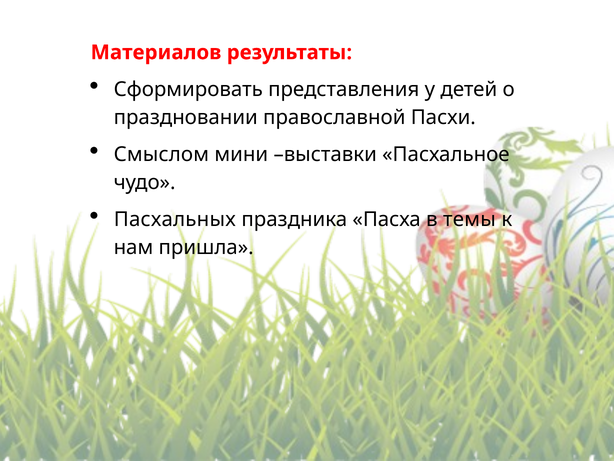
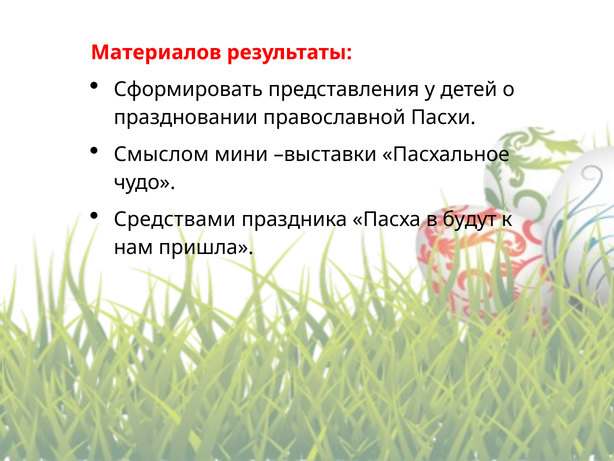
Пасхальных: Пасхальных -> Средствами
темы: темы -> будут
